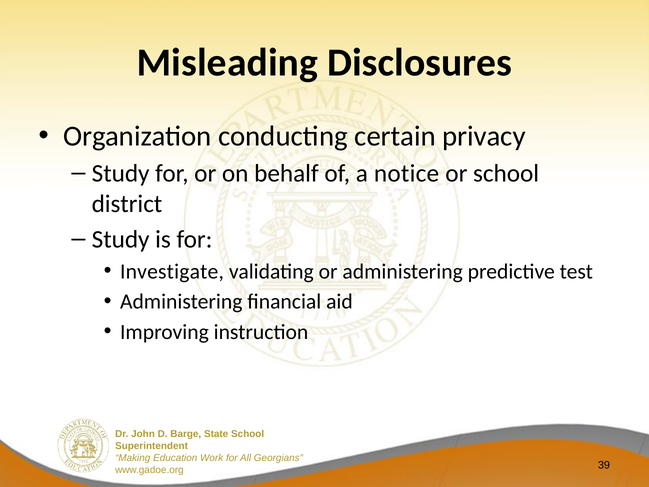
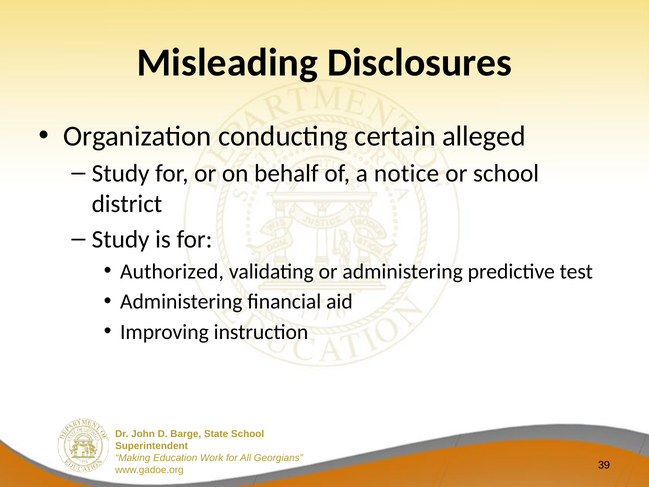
privacy: privacy -> alleged
Investigate: Investigate -> Authorized
